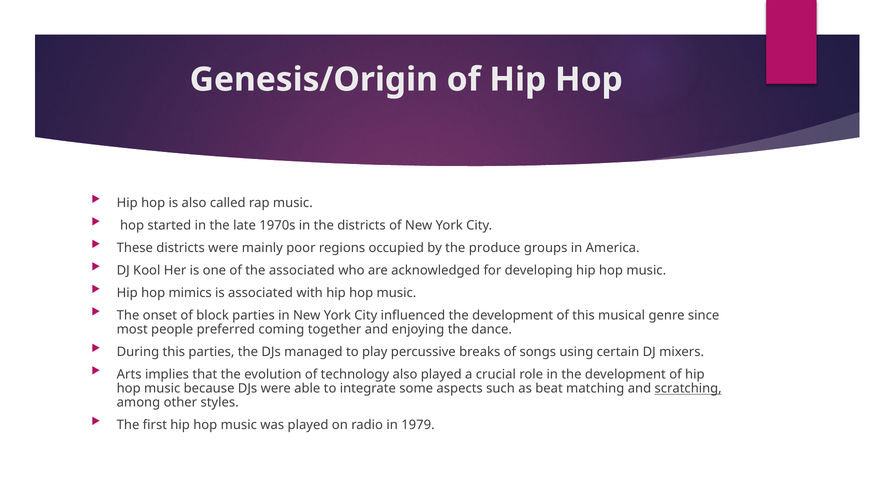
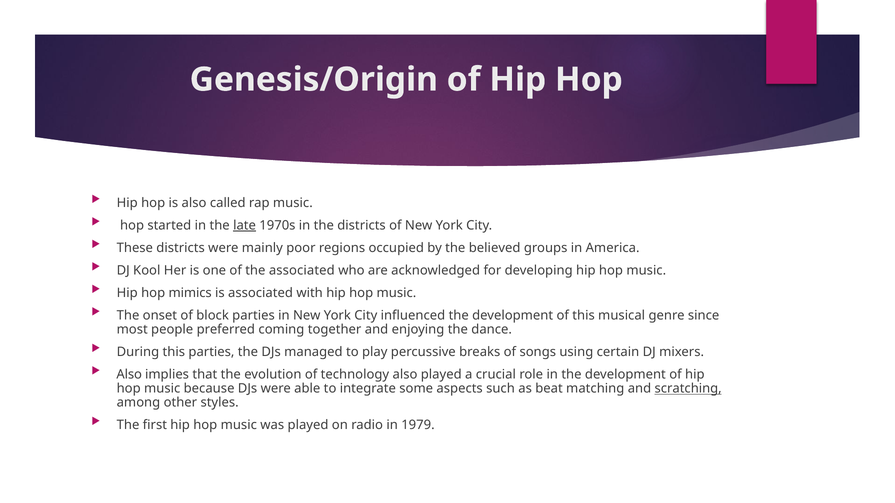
late underline: none -> present
produce: produce -> believed
Arts at (129, 375): Arts -> Also
